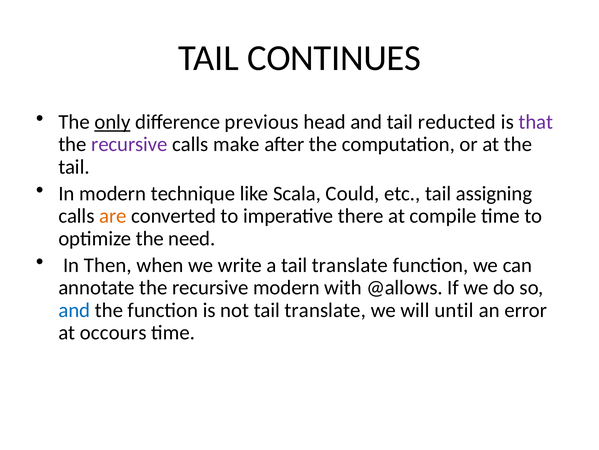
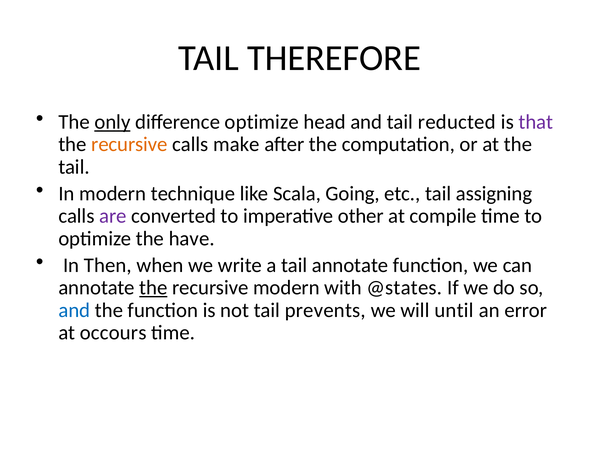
CONTINUES: CONTINUES -> THEREFORE
difference previous: previous -> optimize
recursive at (129, 144) colour: purple -> orange
Could: Could -> Going
are colour: orange -> purple
there: there -> other
need: need -> have
a tail translate: translate -> annotate
the at (153, 287) underline: none -> present
@allows: @allows -> @states
not tail translate: translate -> prevents
